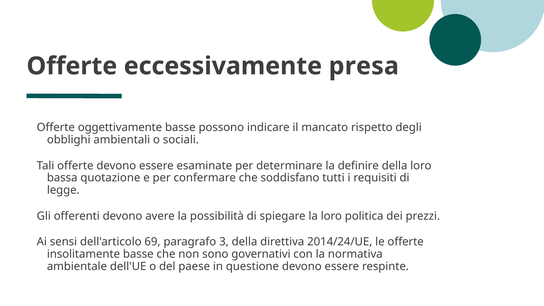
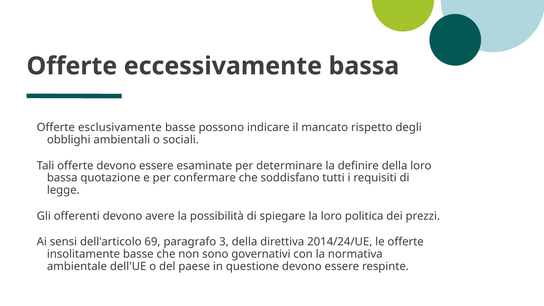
eccessivamente presa: presa -> bassa
oggettivamente: oggettivamente -> esclusivamente
